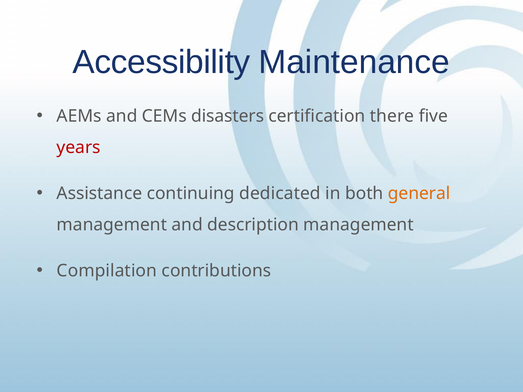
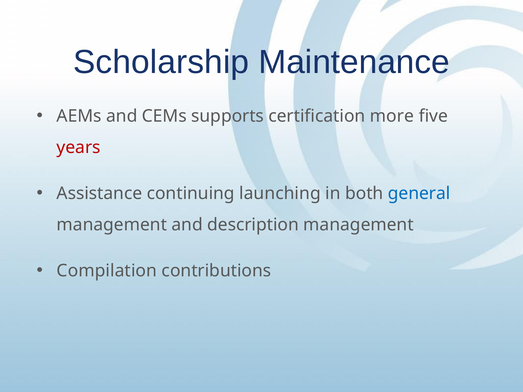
Accessibility: Accessibility -> Scholarship
disasters: disasters -> supports
there: there -> more
dedicated: dedicated -> launching
general colour: orange -> blue
